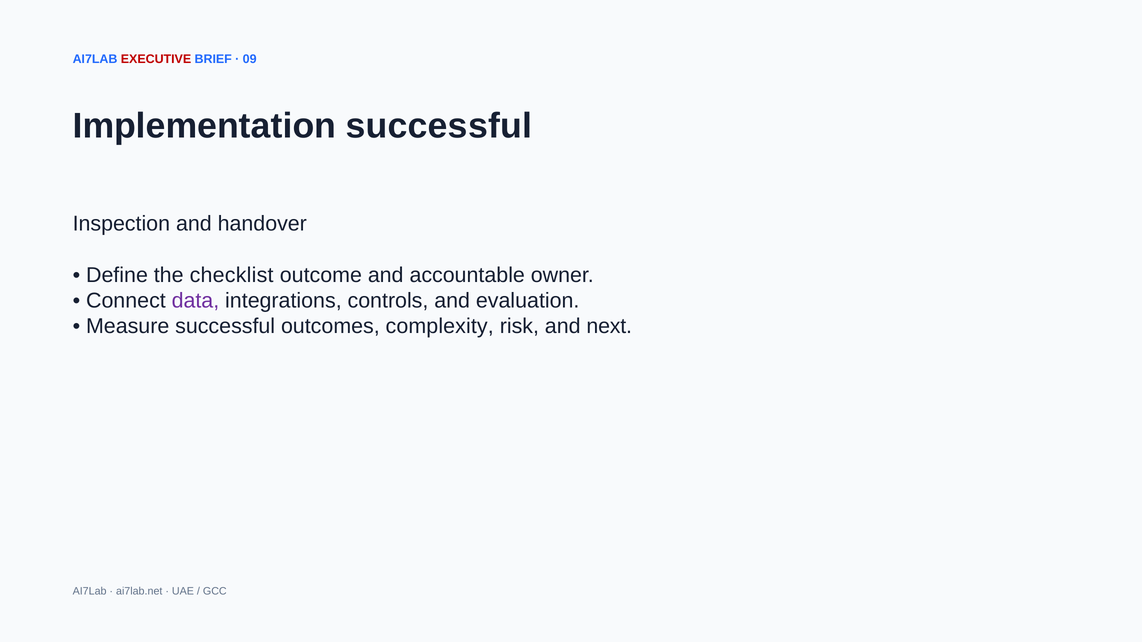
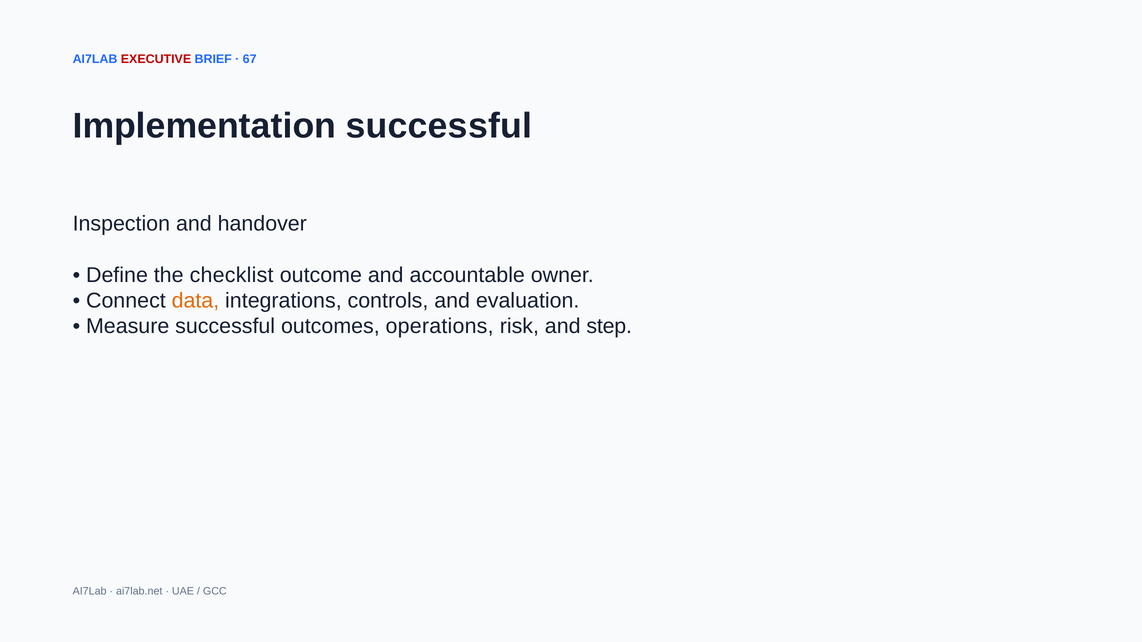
09: 09 -> 67
data colour: purple -> orange
complexity: complexity -> operations
next: next -> step
